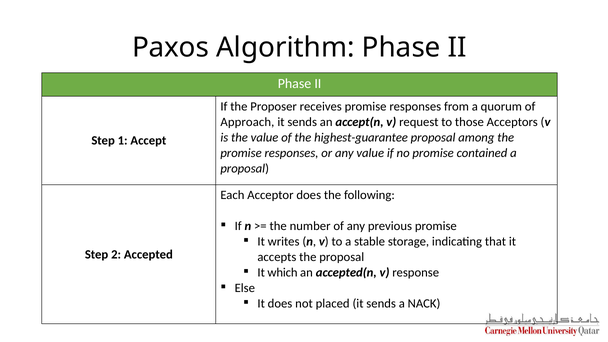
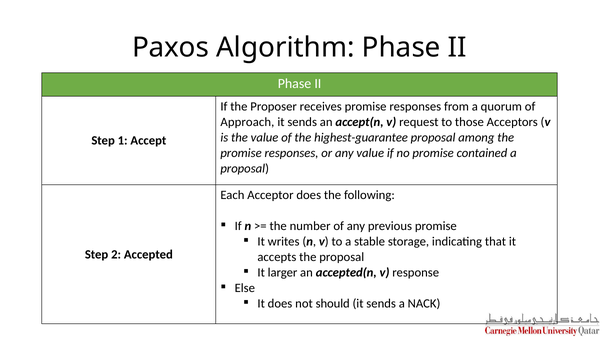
which: which -> larger
placed: placed -> should
